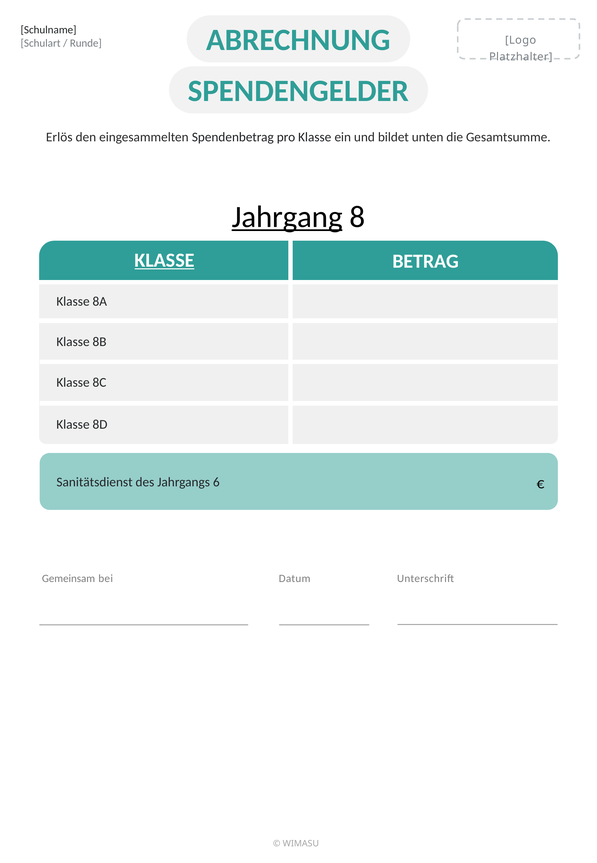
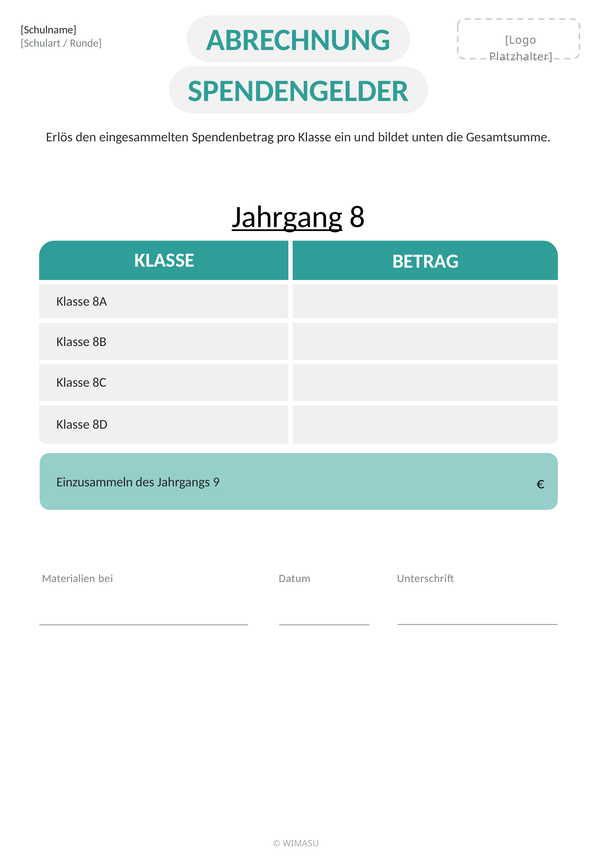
KLASSE at (165, 260) underline: present -> none
Sanitätsdienst: Sanitätsdienst -> Einzusammeln
6: 6 -> 9
Gemeinsam: Gemeinsam -> Materialien
